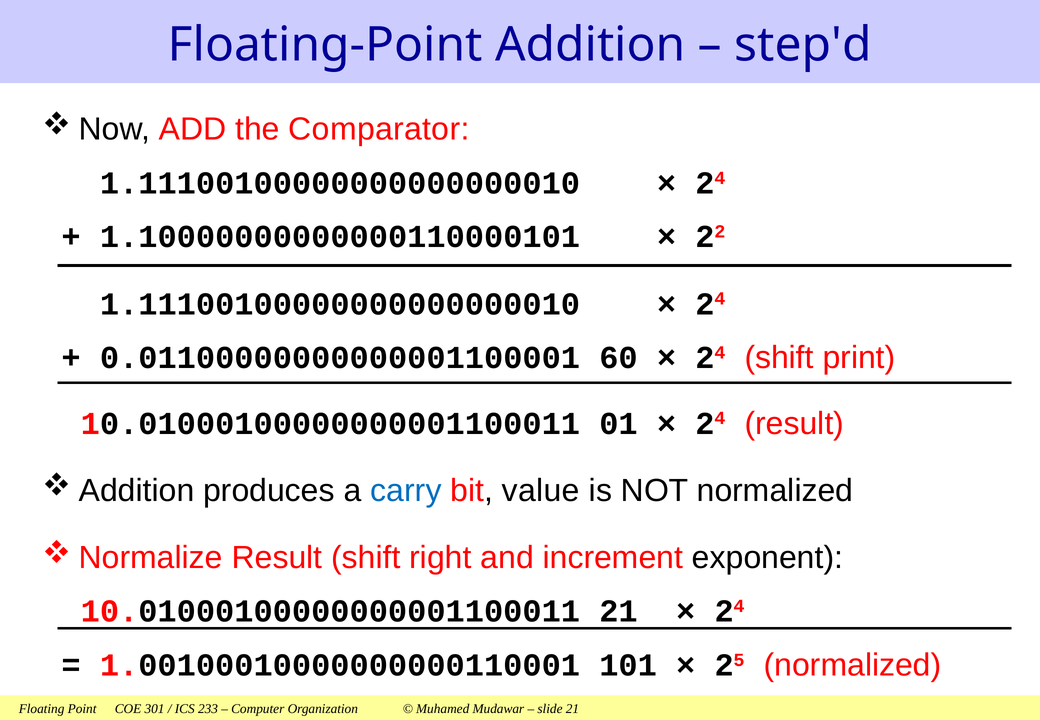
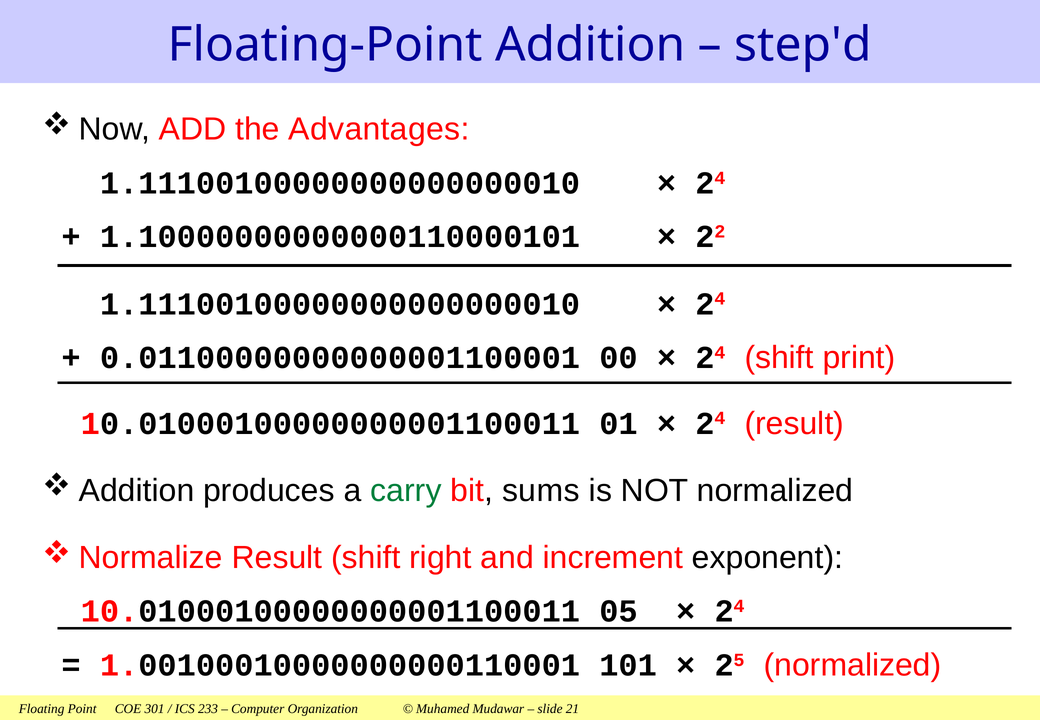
Comparator: Comparator -> Advantages
60: 60 -> 00
carry colour: blue -> green
value: value -> sums
10.01000100000000001100011 21: 21 -> 05
